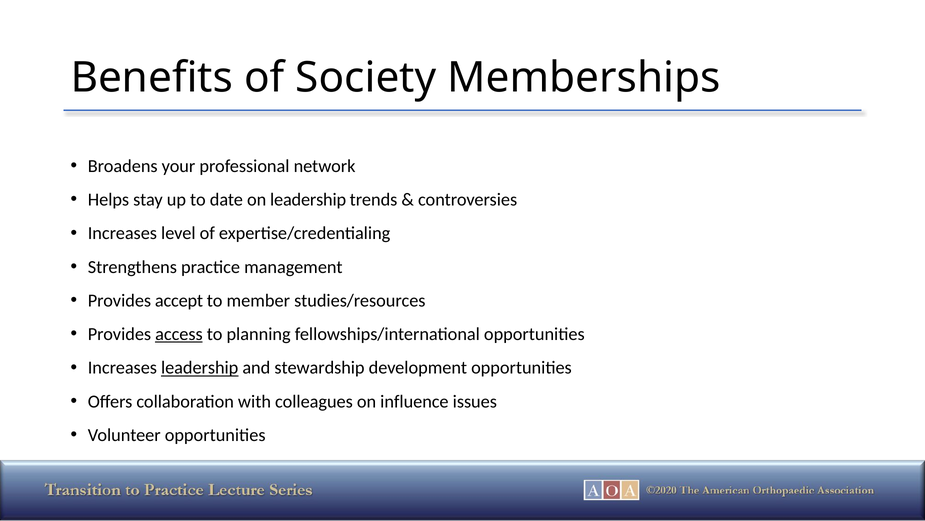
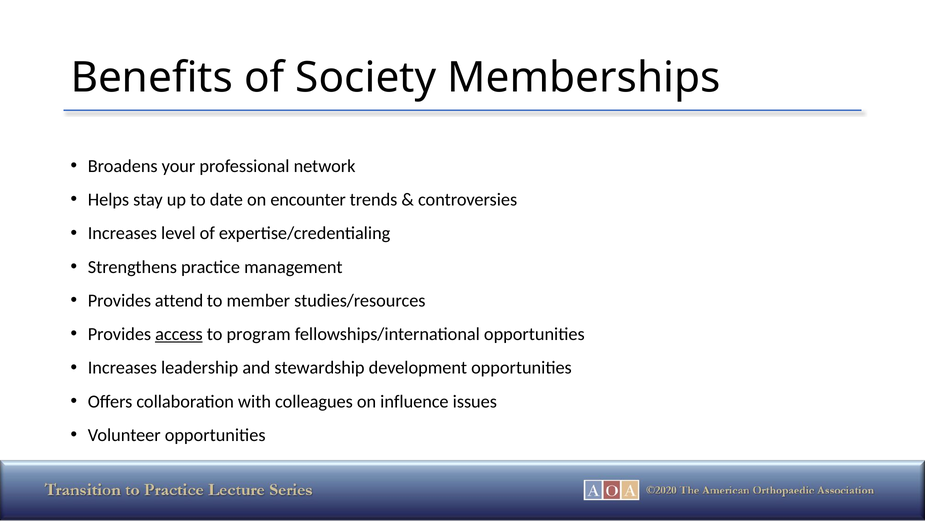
on leadership: leadership -> encounter
accept: accept -> attend
planning: planning -> program
leadership at (200, 367) underline: present -> none
